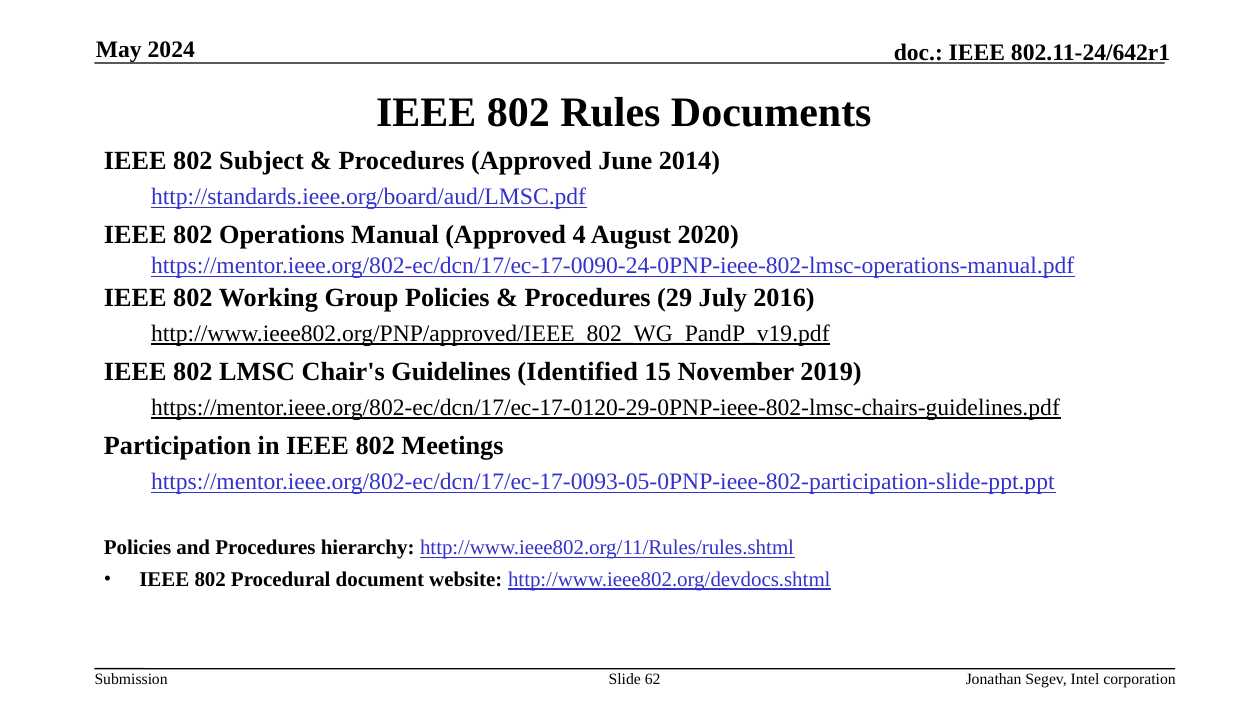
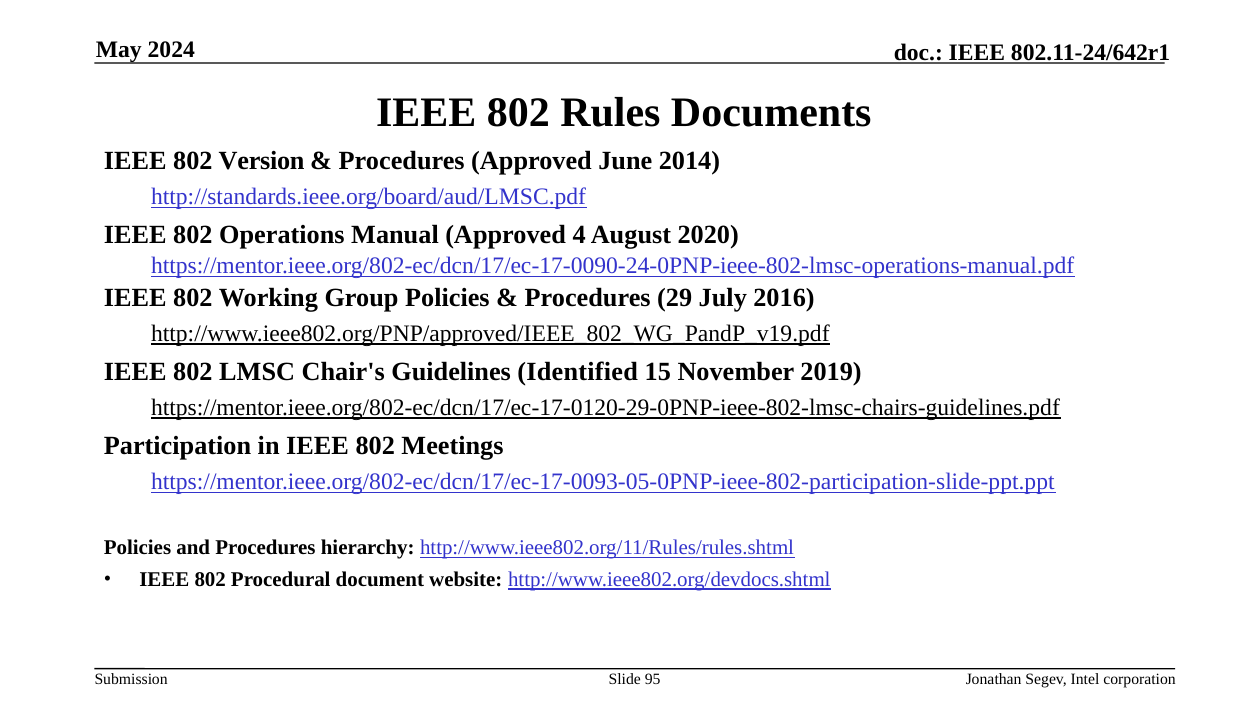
Subject: Subject -> Version
62: 62 -> 95
